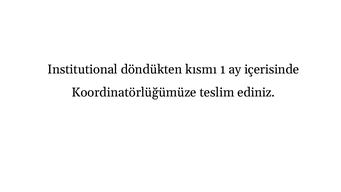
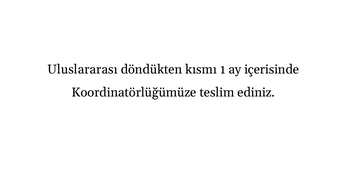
Institutional: Institutional -> Uluslararası
